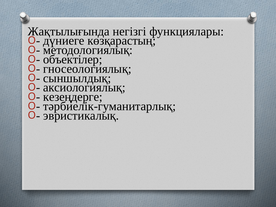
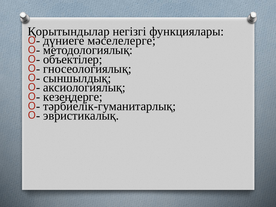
Жақтылығында: Жақтылығында -> Қорытындылар
көзқарастың: көзқарастың -> мәселелерге
